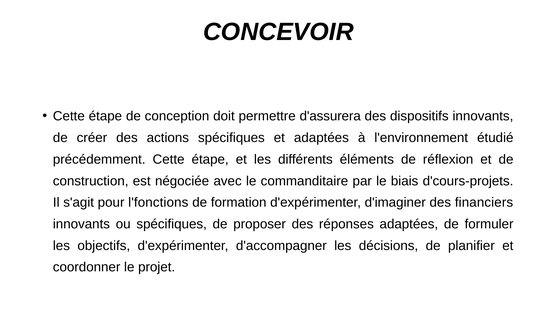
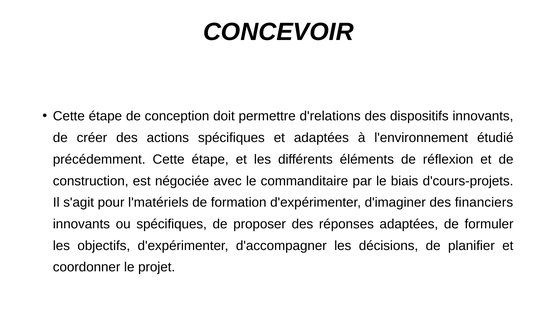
d'assurera: d'assurera -> d'relations
l'fonctions: l'fonctions -> l'matériels
